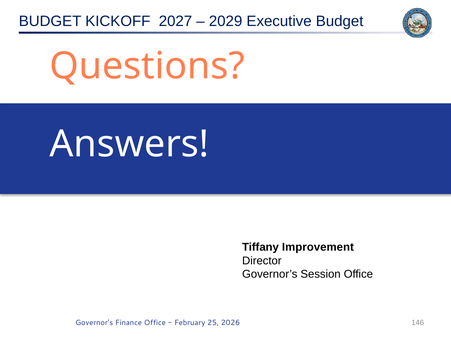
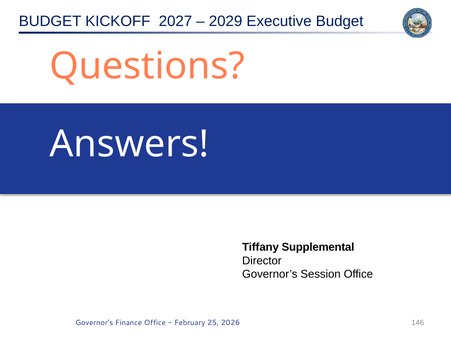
Improvement: Improvement -> Supplemental
